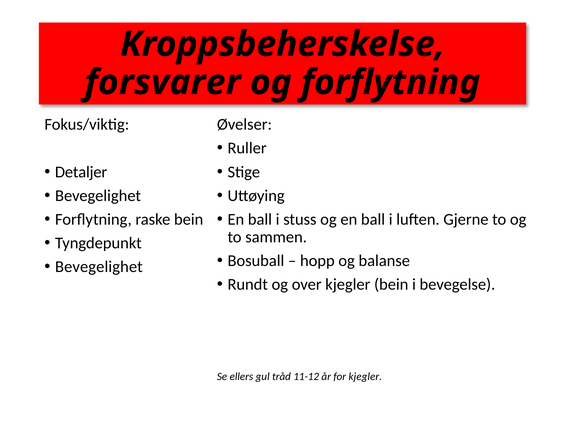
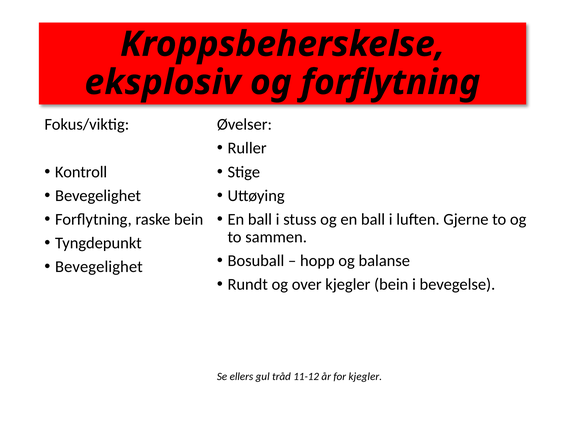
forsvarer: forsvarer -> eksplosiv
Detaljer: Detaljer -> Kontroll
